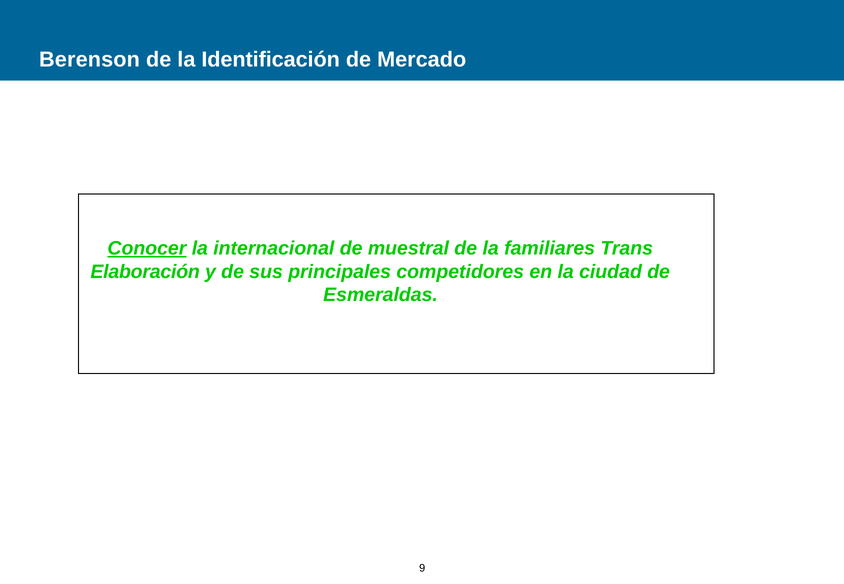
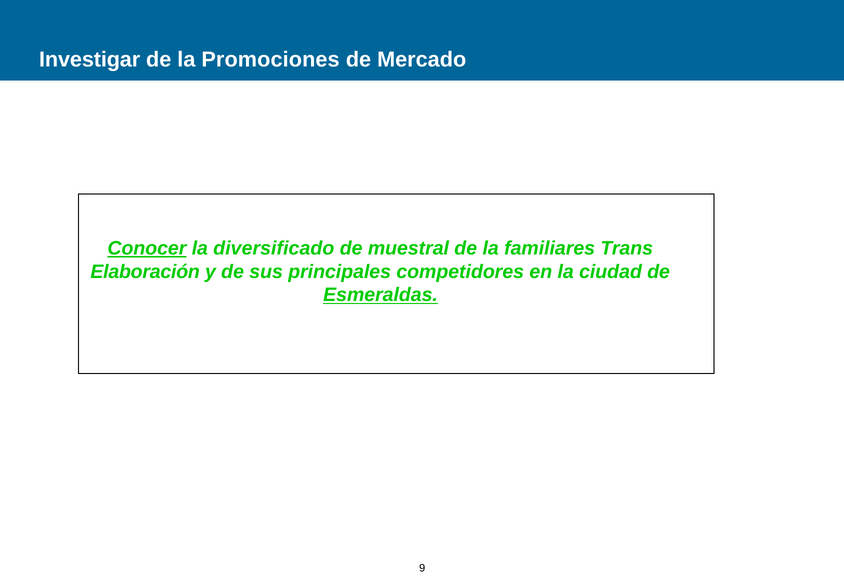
Berenson: Berenson -> Investigar
Identificación: Identificación -> Promociones
internacional: internacional -> diversificado
Esmeraldas underline: none -> present
